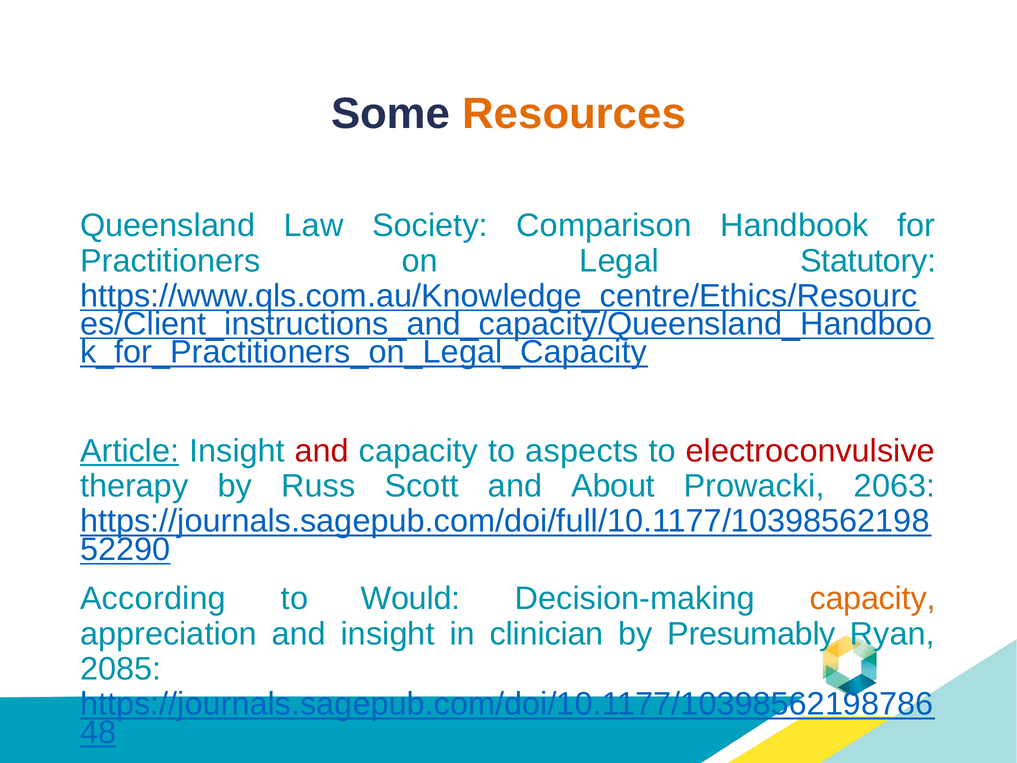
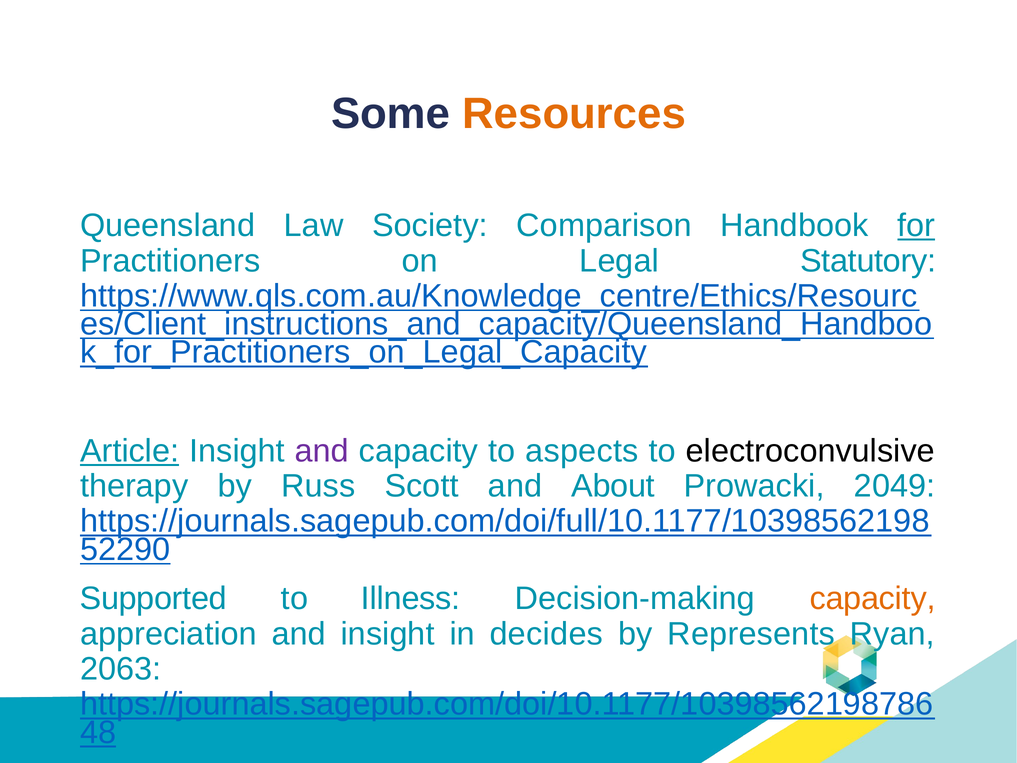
for underline: none -> present
and at (322, 451) colour: red -> purple
electroconvulsive colour: red -> black
2063: 2063 -> 2049
According: According -> Supported
Would: Would -> Illness
clinician: clinician -> decides
Presumably: Presumably -> Represents
2085: 2085 -> 2063
